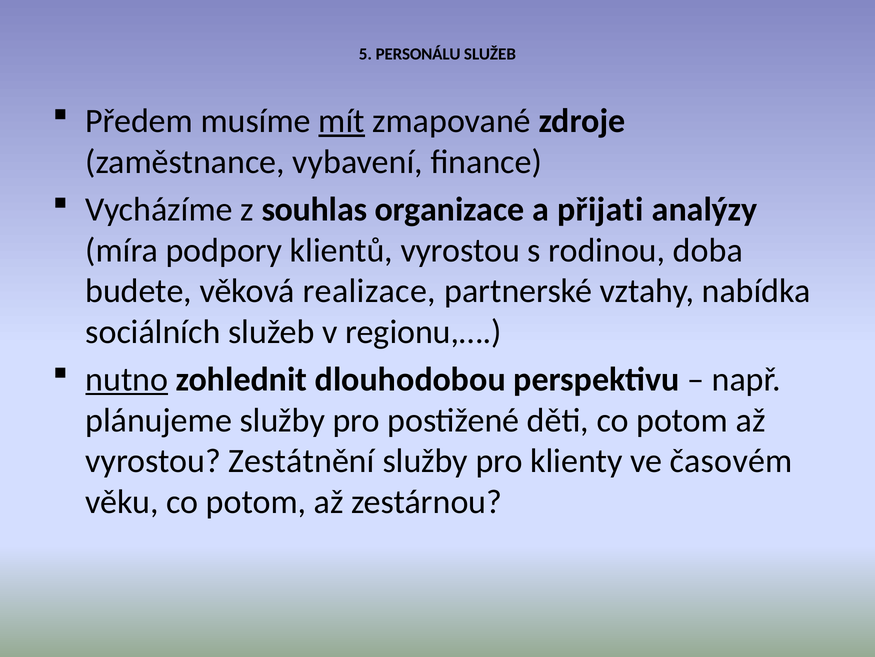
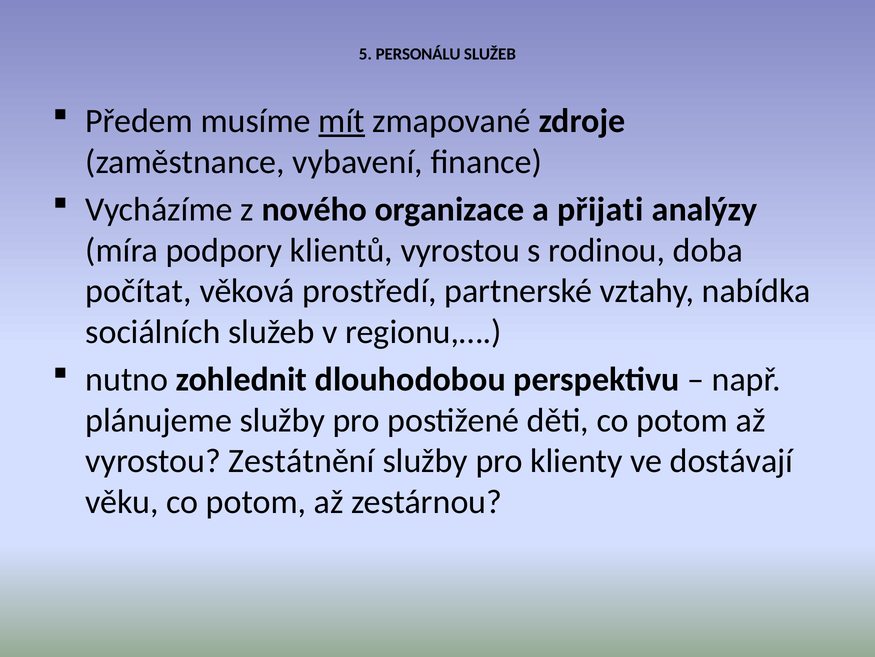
souhlas: souhlas -> nového
budete: budete -> počítat
realizace: realizace -> prostředí
nutno underline: present -> none
časovém: časovém -> dostávají
